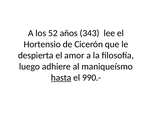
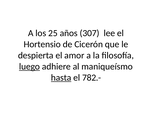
52: 52 -> 25
343: 343 -> 307
luego underline: none -> present
990.-: 990.- -> 782.-
